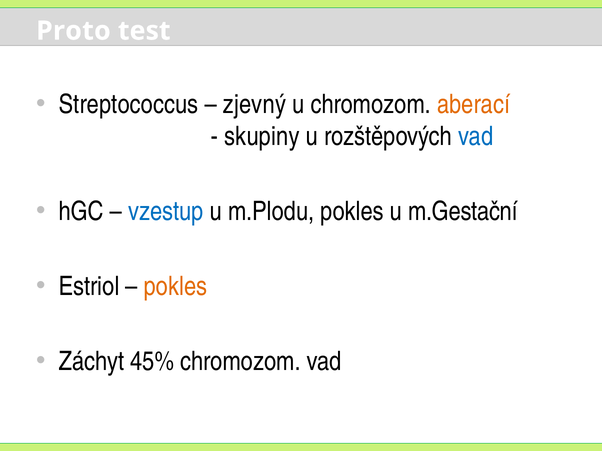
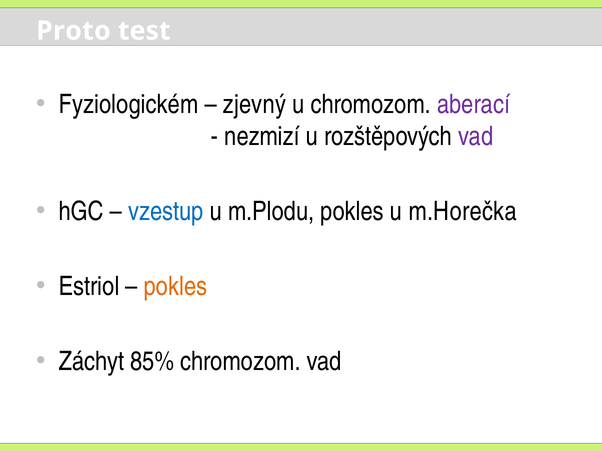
Streptococcus: Streptococcus -> Fyziologickém
aberací colour: orange -> purple
skupiny: skupiny -> nezmizí
vad at (476, 137) colour: blue -> purple
m.Gestační: m.Gestační -> m.Horečka
45%: 45% -> 85%
